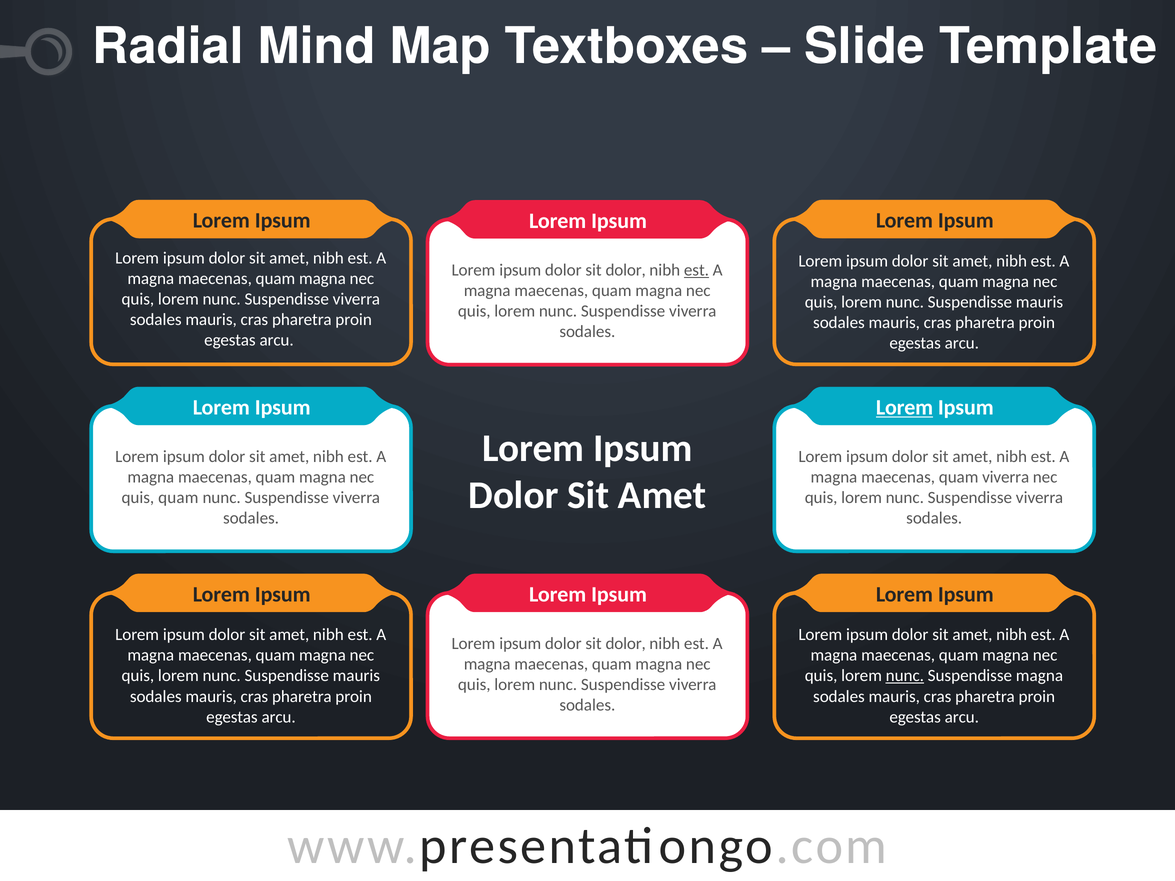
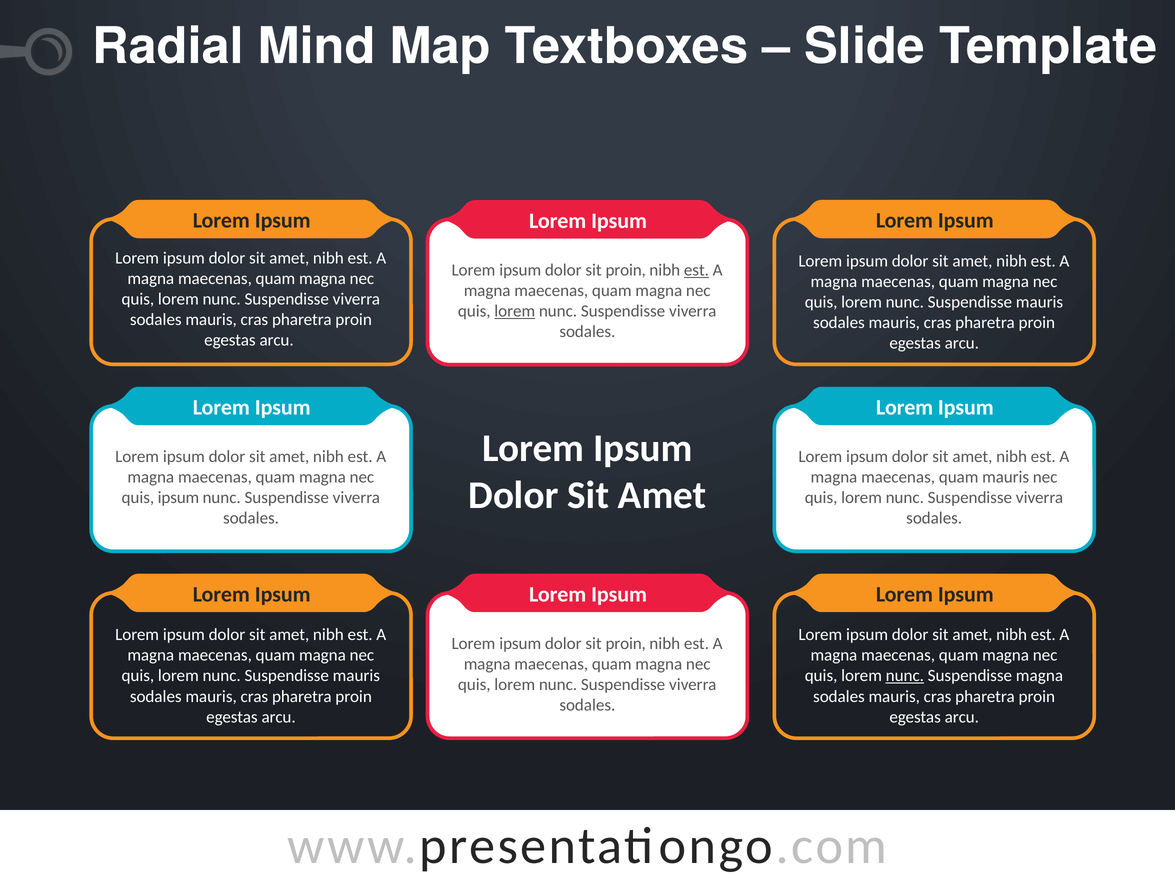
dolor at (626, 270): dolor -> proin
lorem at (515, 311) underline: none -> present
Lorem at (904, 408) underline: present -> none
quam viverra: viverra -> mauris
quis quam: quam -> ipsum
dolor at (626, 644): dolor -> proin
